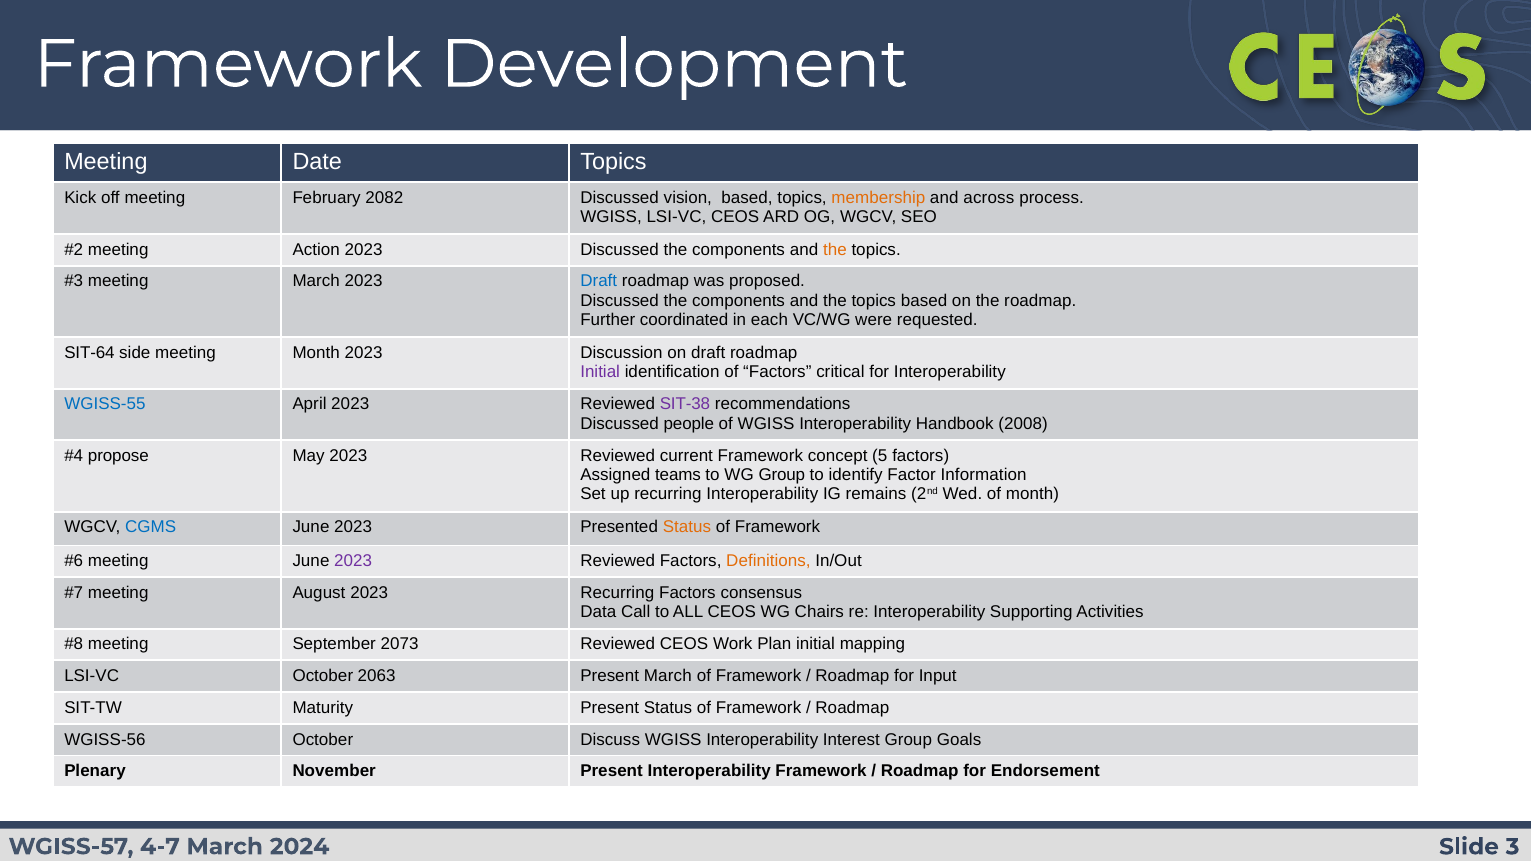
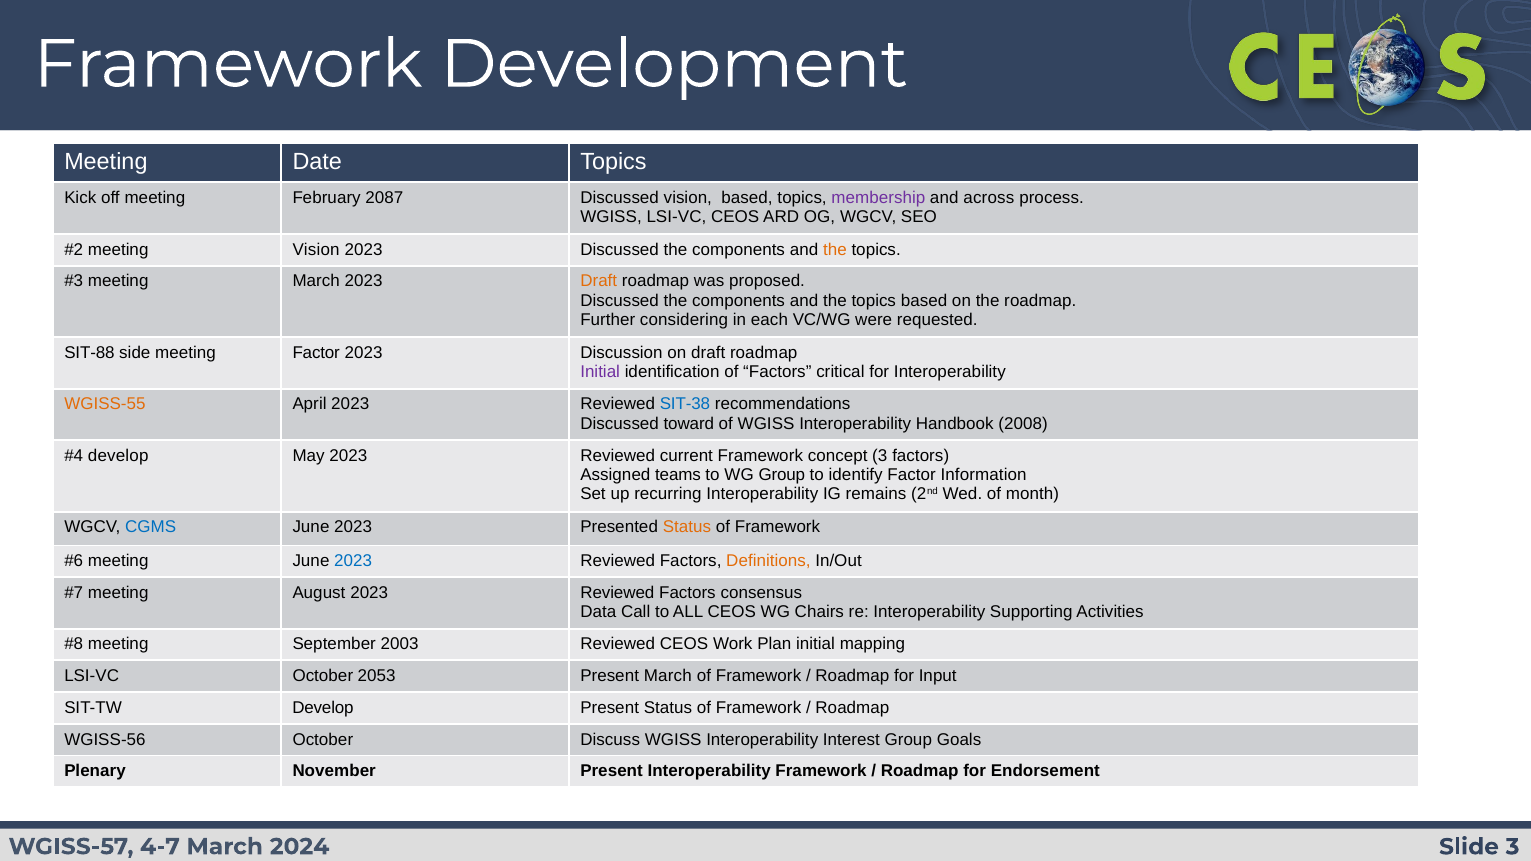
2082: 2082 -> 2087
membership colour: orange -> purple
meeting Action: Action -> Vision
Draft at (599, 281) colour: blue -> orange
coordinated: coordinated -> considering
SIT-64: SIT-64 -> SIT-88
meeting Month: Month -> Factor
WGISS-55 colour: blue -> orange
SIT-38 colour: purple -> blue
people: people -> toward
propose at (118, 456): propose -> develop
concept 5: 5 -> 3
2023 at (353, 561) colour: purple -> blue
August 2023 Recurring: Recurring -> Reviewed
2073: 2073 -> 2003
2063: 2063 -> 2053
SIT-TW Maturity: Maturity -> Develop
